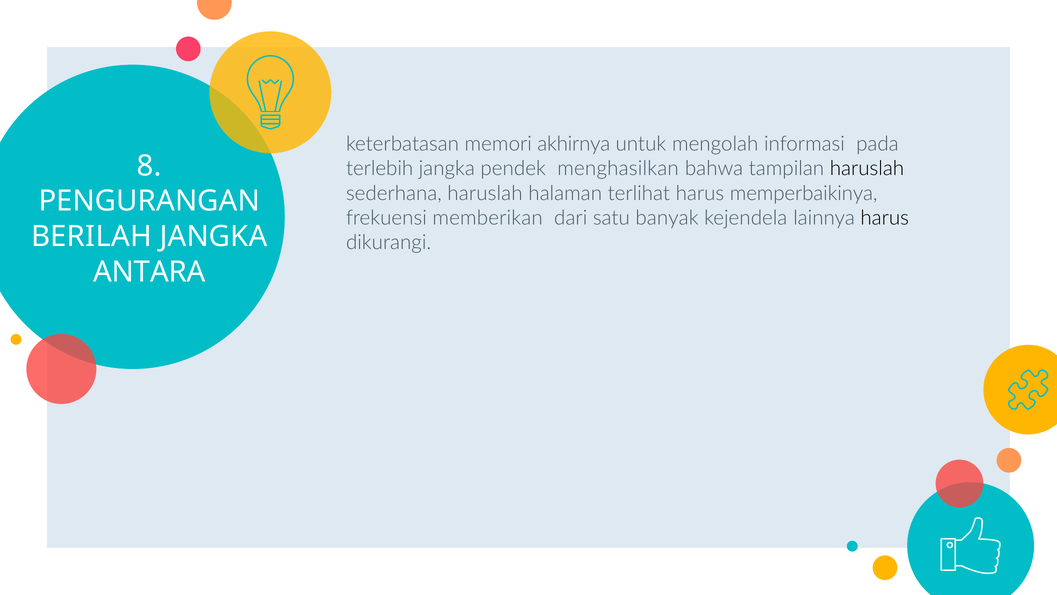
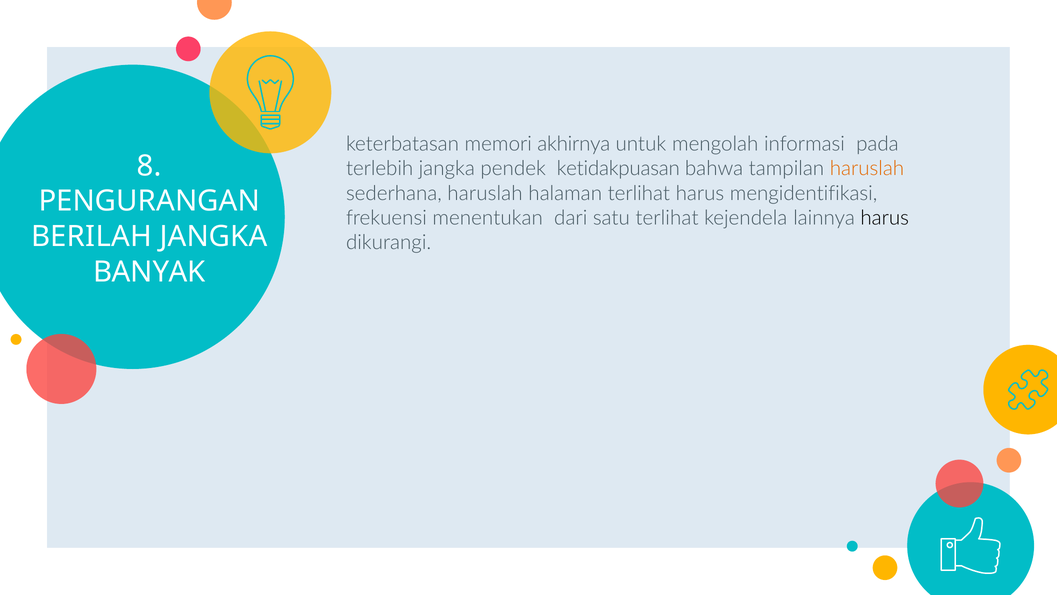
menghasilkan: menghasilkan -> ketidakpuasan
haruslah at (867, 168) colour: black -> orange
memperbaikinya: memperbaikinya -> mengidentifikasi
memberikan: memberikan -> menentukan
satu banyak: banyak -> terlihat
ANTARA: ANTARA -> BANYAK
